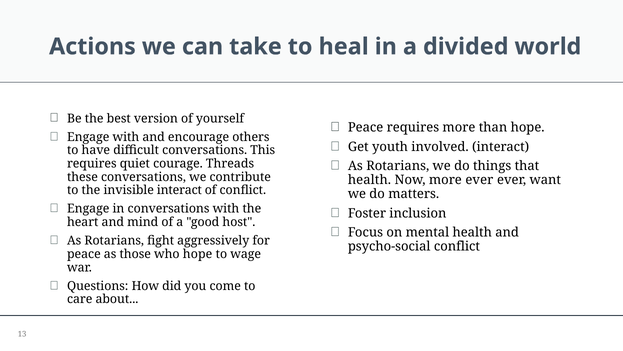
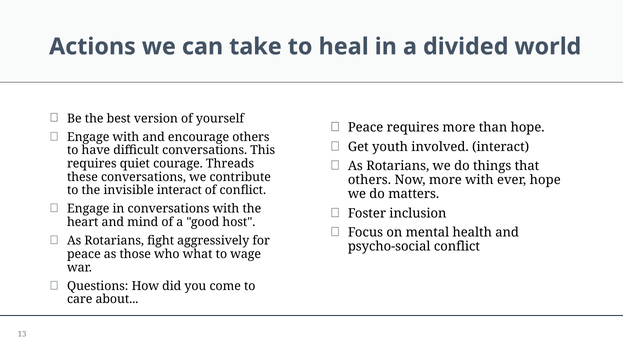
health at (369, 180): health -> others
more ever: ever -> with
ever want: want -> hope
who hope: hope -> what
